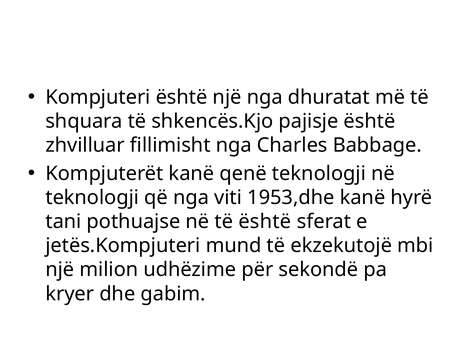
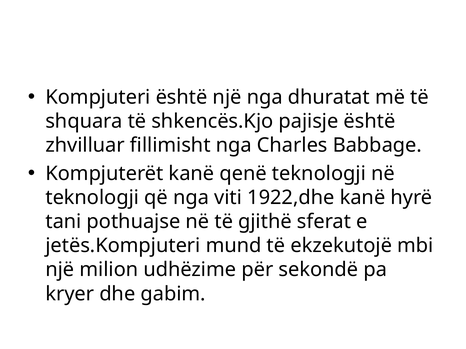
1953,dhe: 1953,dhe -> 1922,dhe
të është: është -> gjithë
